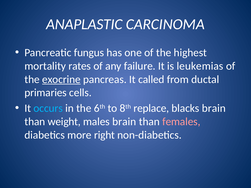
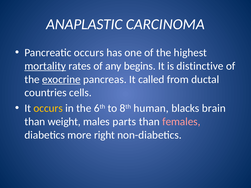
Pancreatic fungus: fungus -> occurs
mortality underline: none -> present
failure: failure -> begins
leukemias: leukemias -> distinctive
primaries: primaries -> countries
occurs at (48, 108) colour: light blue -> yellow
replace: replace -> human
males brain: brain -> parts
